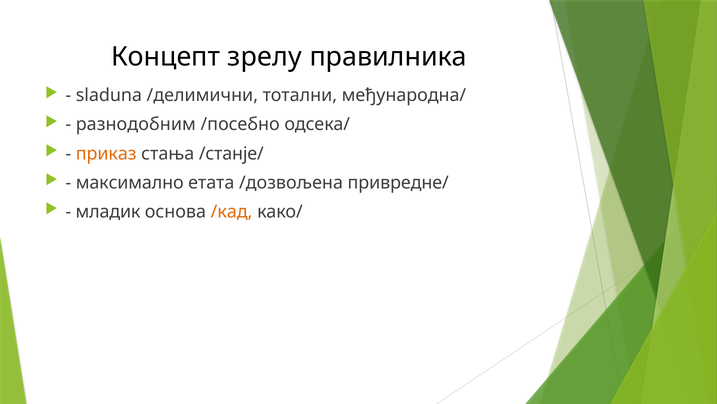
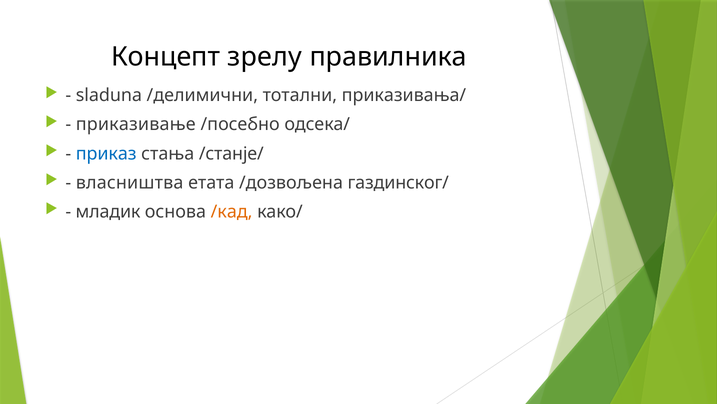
међународна/: међународна/ -> приказивања/
разнодобним: разнодобним -> приказивање
приказ colour: orange -> blue
максимално: максимално -> власништва
привредне/: привредне/ -> газдинског/
